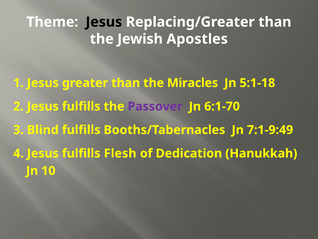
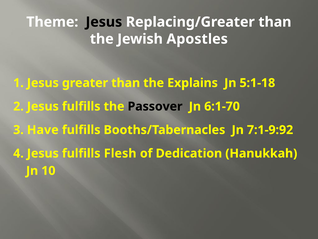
Miracles: Miracles -> Explains
Passover colour: purple -> black
Blind: Blind -> Have
7:1-9:49: 7:1-9:49 -> 7:1-9:92
